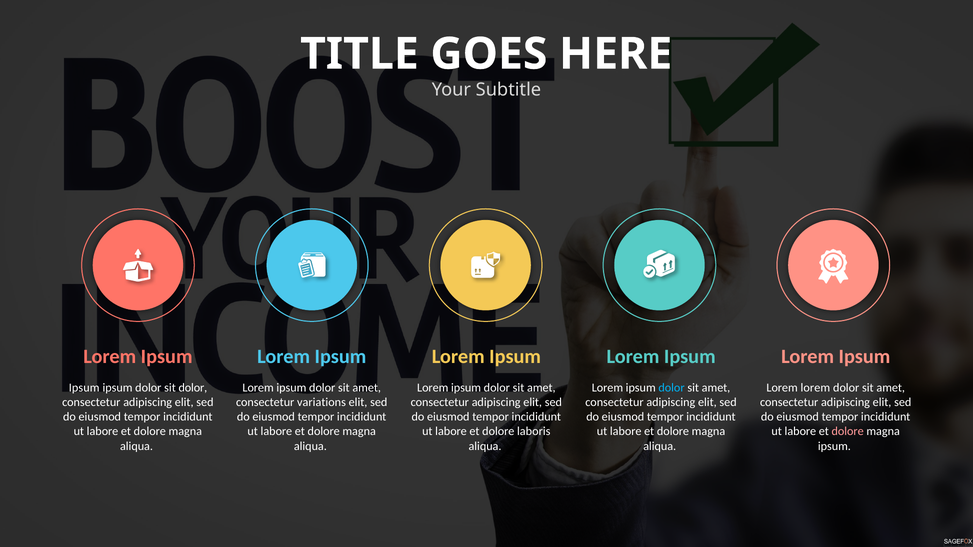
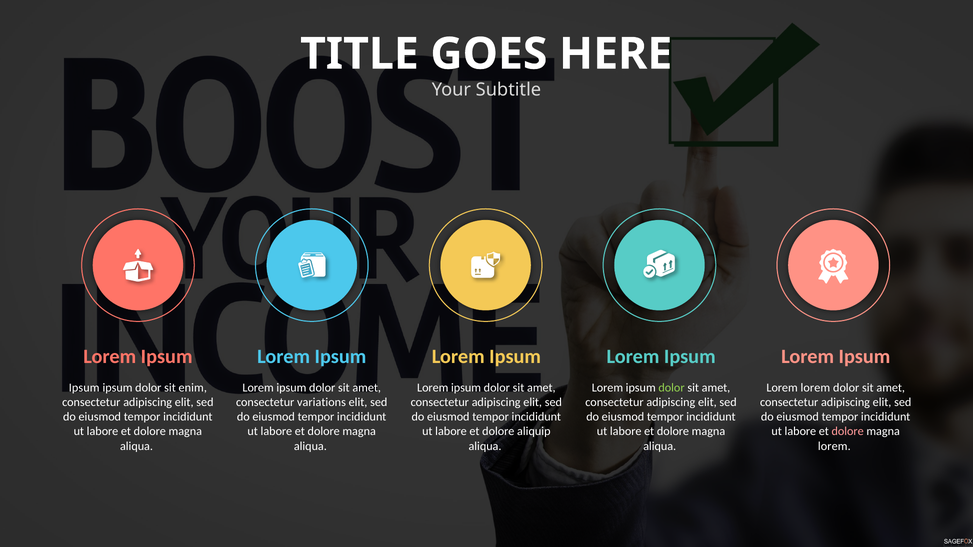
sit dolor: dolor -> enim
dolor at (672, 388) colour: light blue -> light green
laboris: laboris -> aliquip
ipsum at (834, 446): ipsum -> lorem
